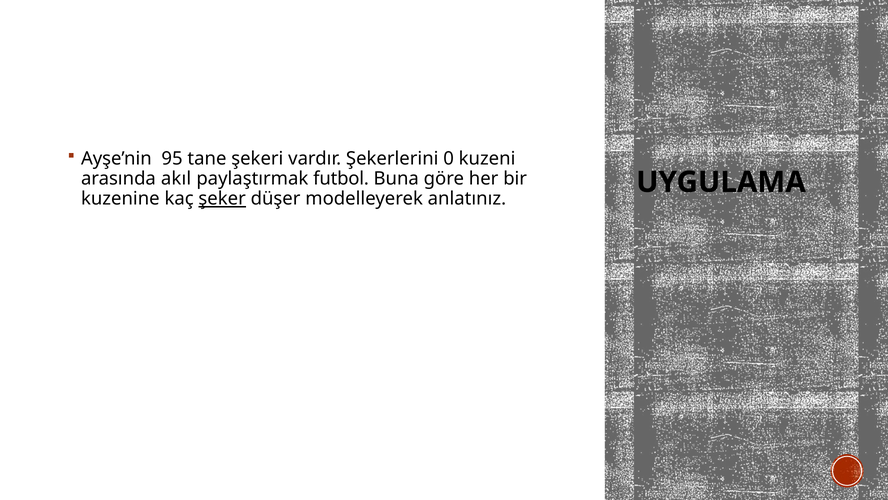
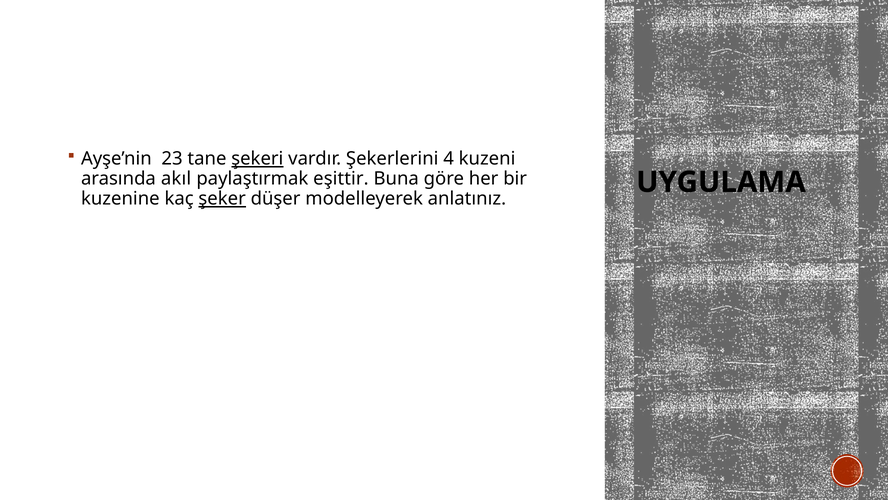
95: 95 -> 23
şekeri underline: none -> present
0: 0 -> 4
futbol: futbol -> eşittir
